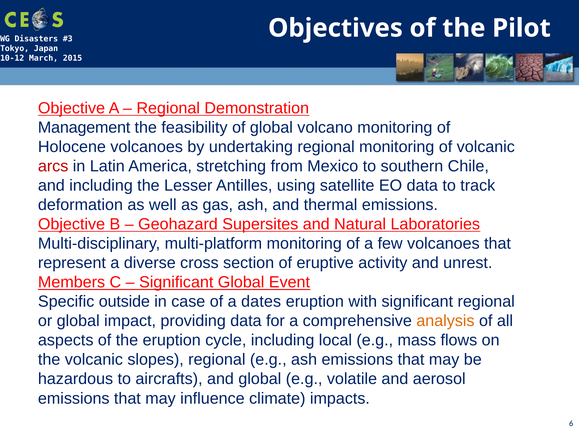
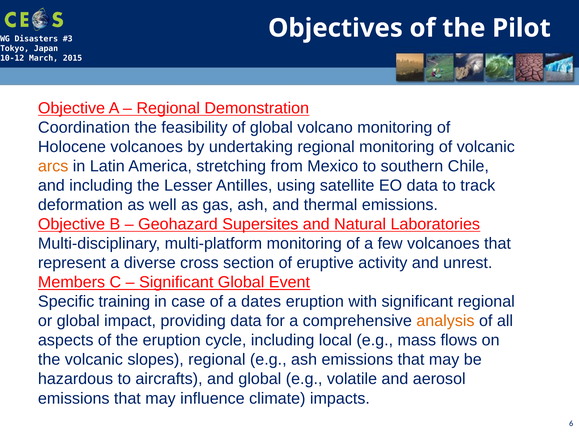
Management: Management -> Coordination
arcs colour: red -> orange
outside: outside -> training
